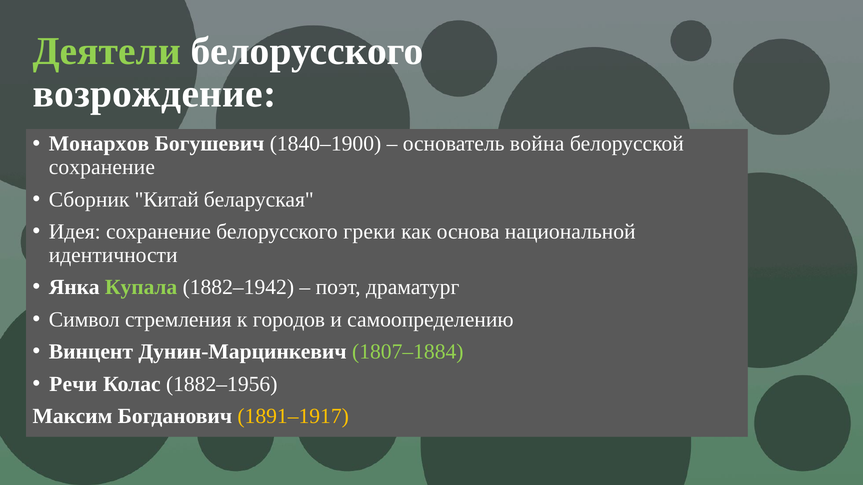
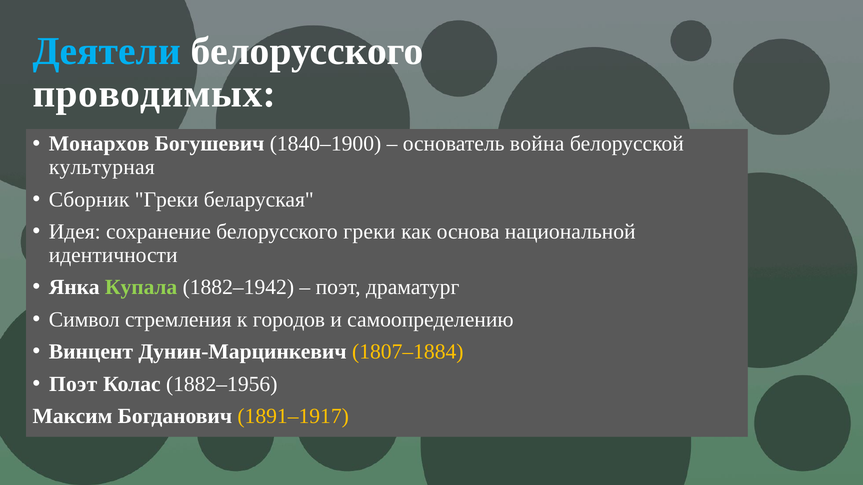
Деятели colour: light green -> light blue
возрождение: возрождение -> проводимых
сохранение at (102, 167): сохранение -> культурная
Сборник Китай: Китай -> Греки
1807–1884 colour: light green -> yellow
Речи at (73, 384): Речи -> Поэт
